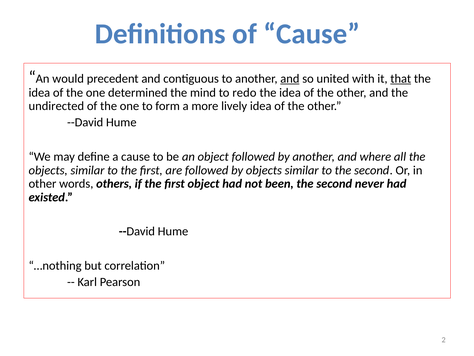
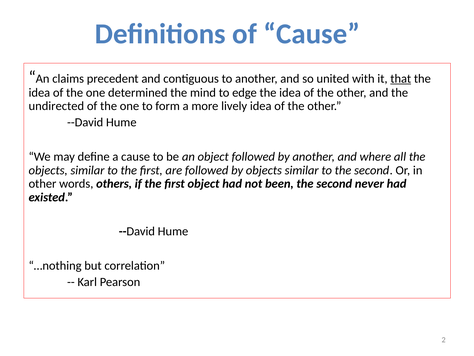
would: would -> claims
and at (290, 79) underline: present -> none
redo: redo -> edge
